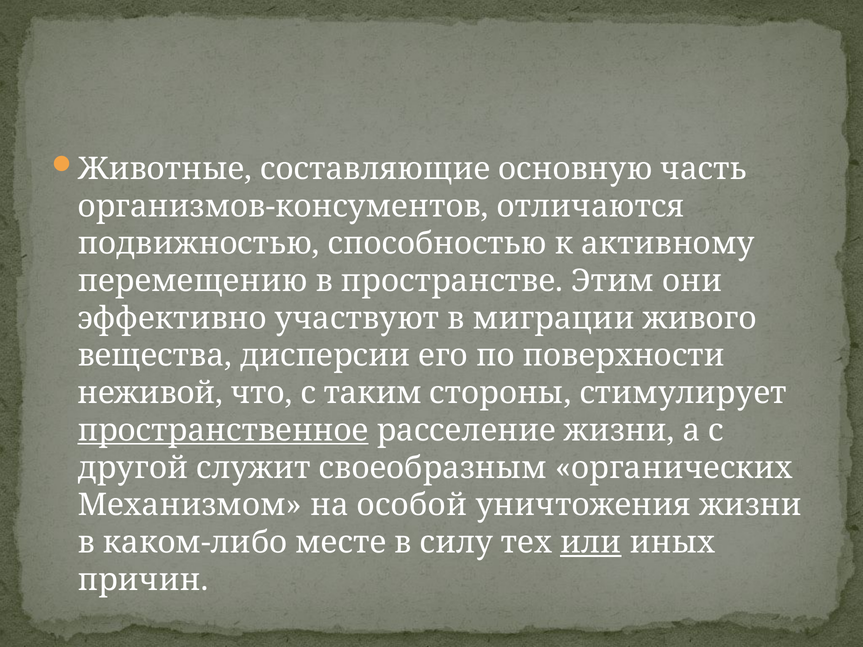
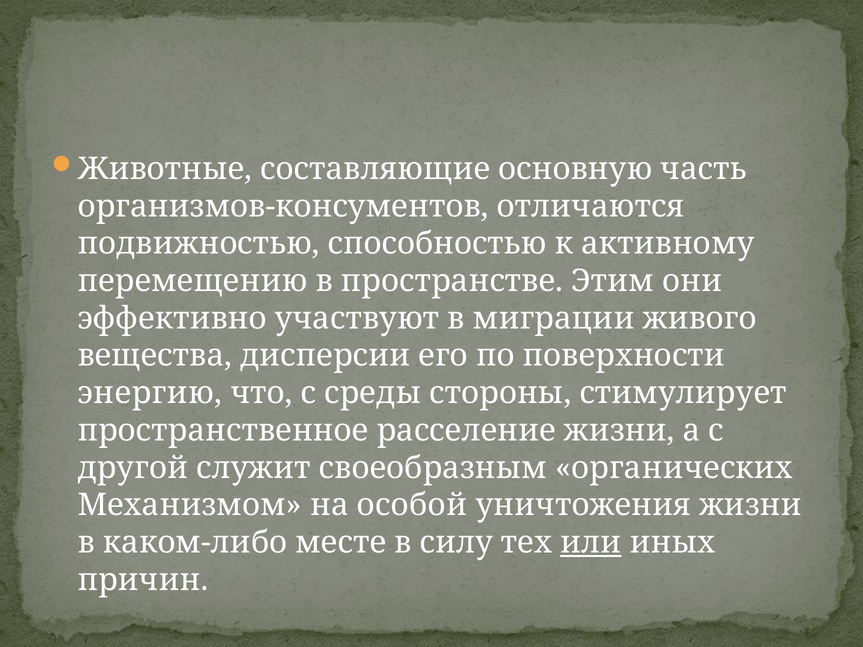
неживой: неживой -> энергию
таким: таким -> среды
пространственное underline: present -> none
